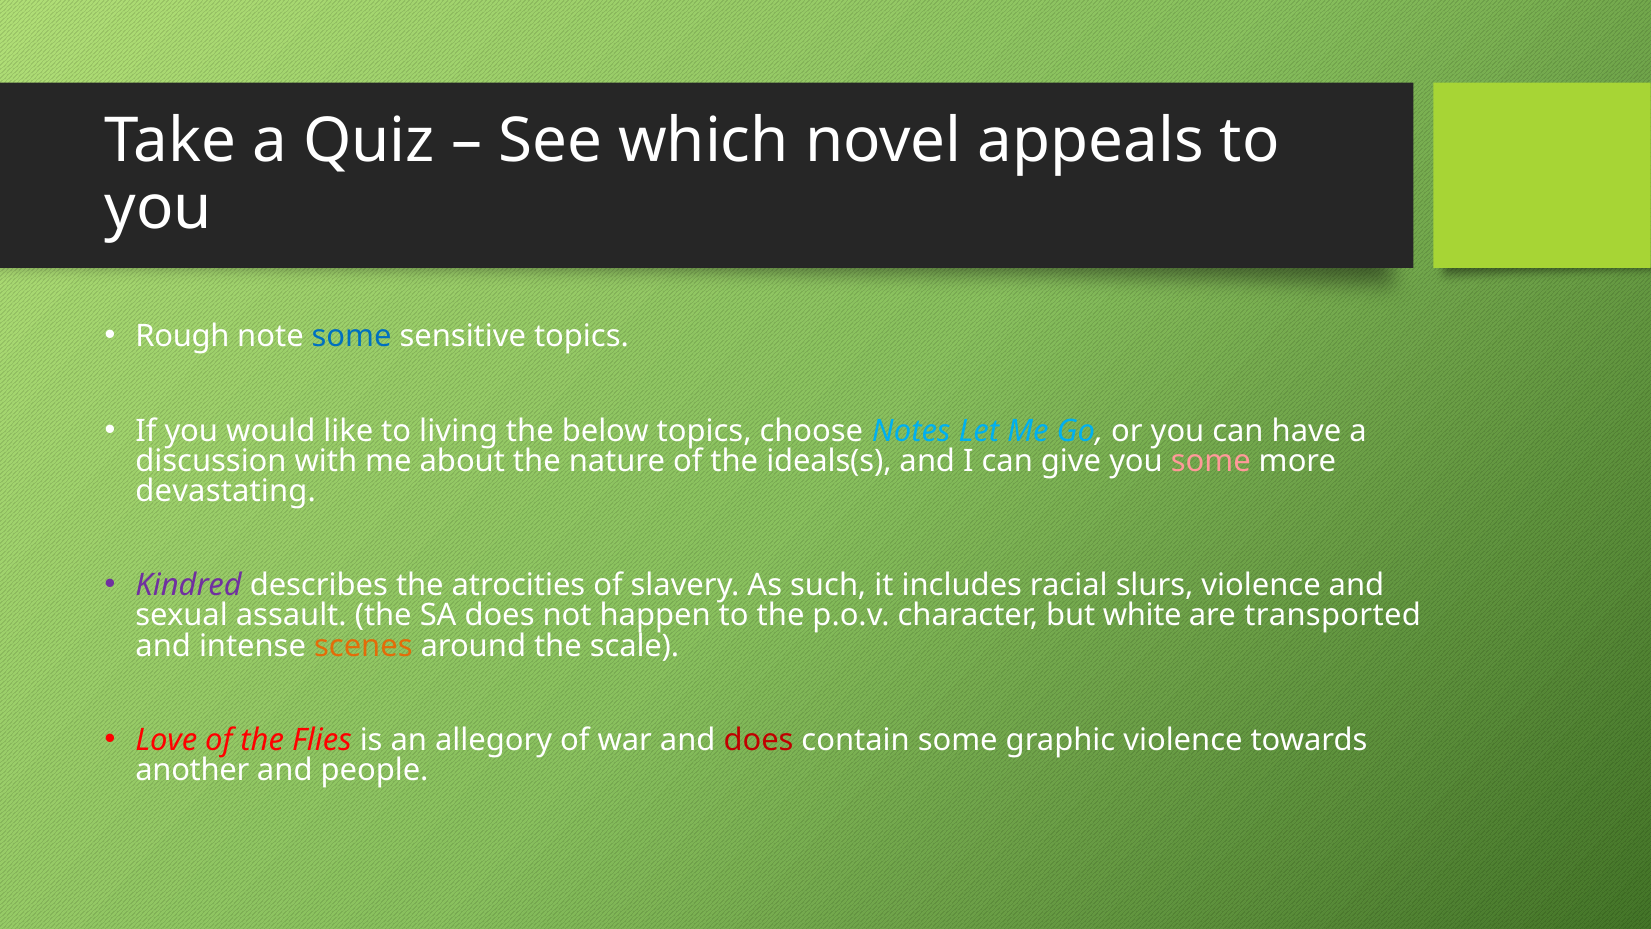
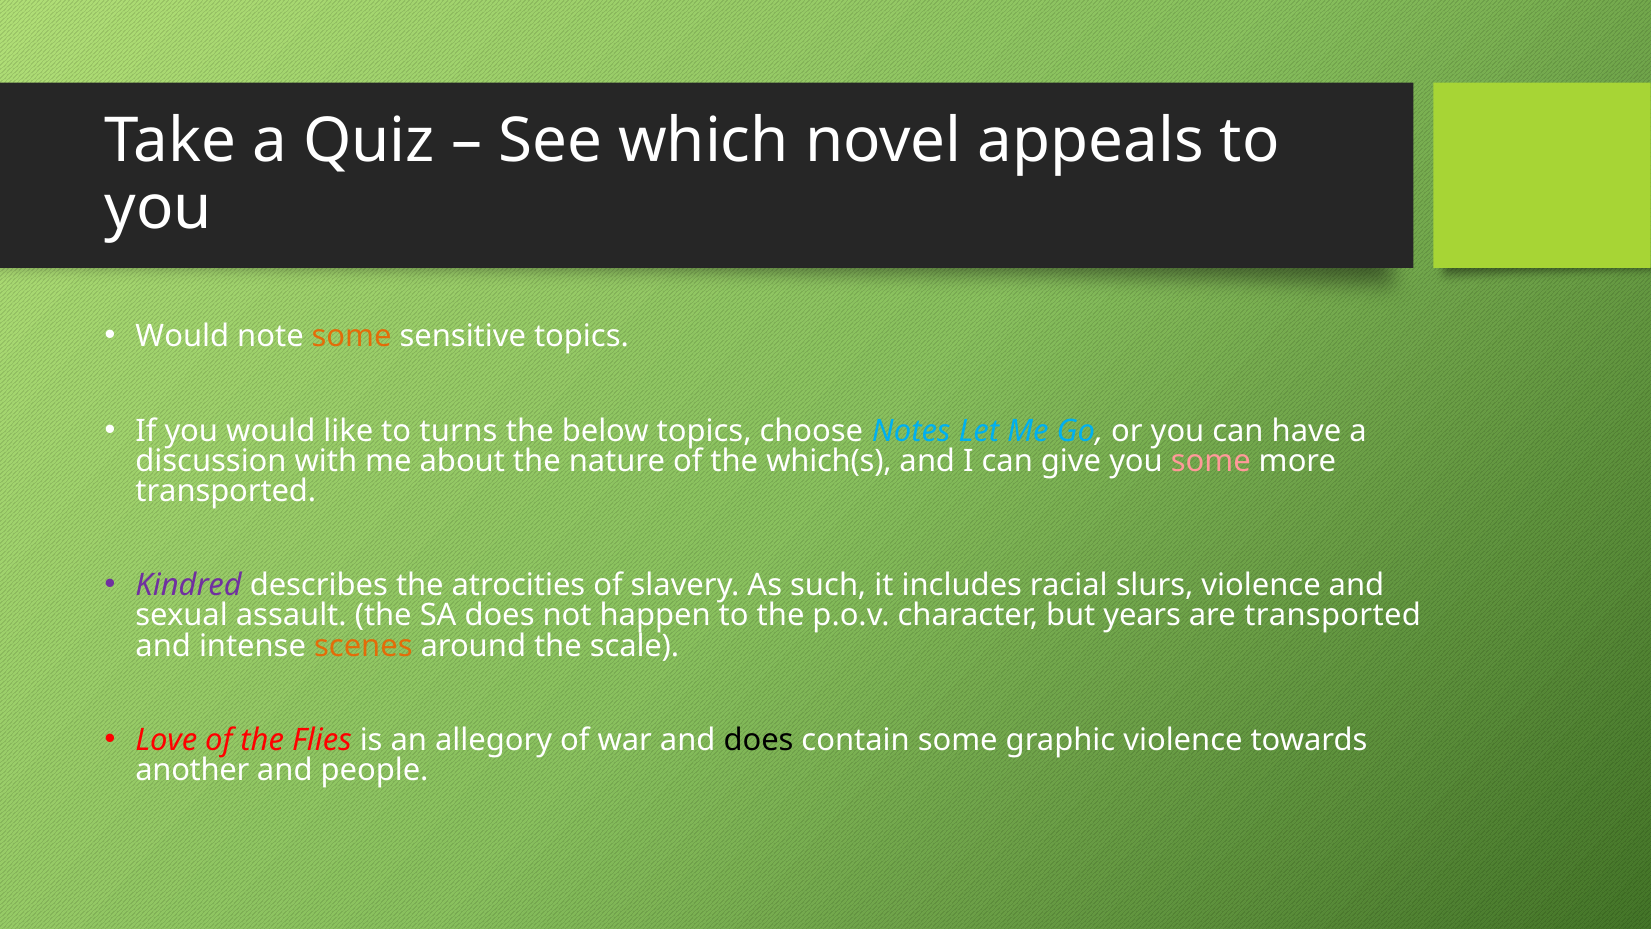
Rough at (183, 336): Rough -> Would
some at (352, 336) colour: blue -> orange
living: living -> turns
ideals(s: ideals(s -> which(s
devastating at (226, 491): devastating -> transported
white: white -> years
does at (759, 740) colour: red -> black
